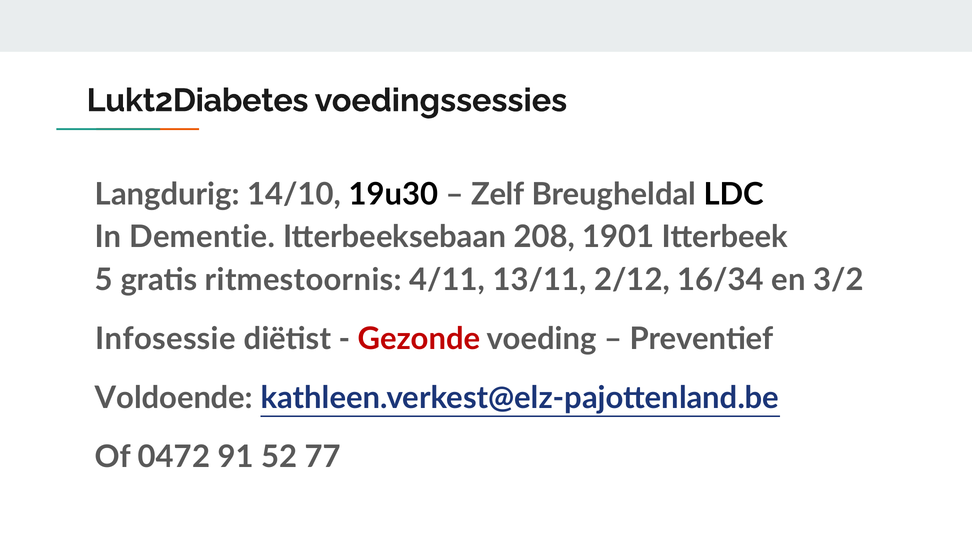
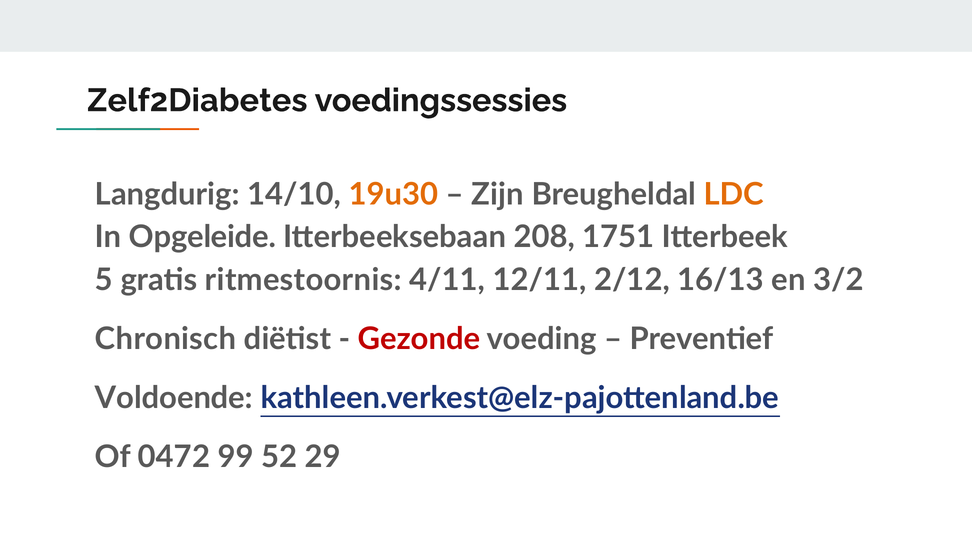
Lukt2Diabetes: Lukt2Diabetes -> Zelf2Diabetes
19u30 colour: black -> orange
Zelf: Zelf -> Zijn
LDC colour: black -> orange
Dementie: Dementie -> Opgeleide
1901: 1901 -> 1751
13/11: 13/11 -> 12/11
16/34: 16/34 -> 16/13
Infosessie: Infosessie -> Chronisch
91: 91 -> 99
77: 77 -> 29
